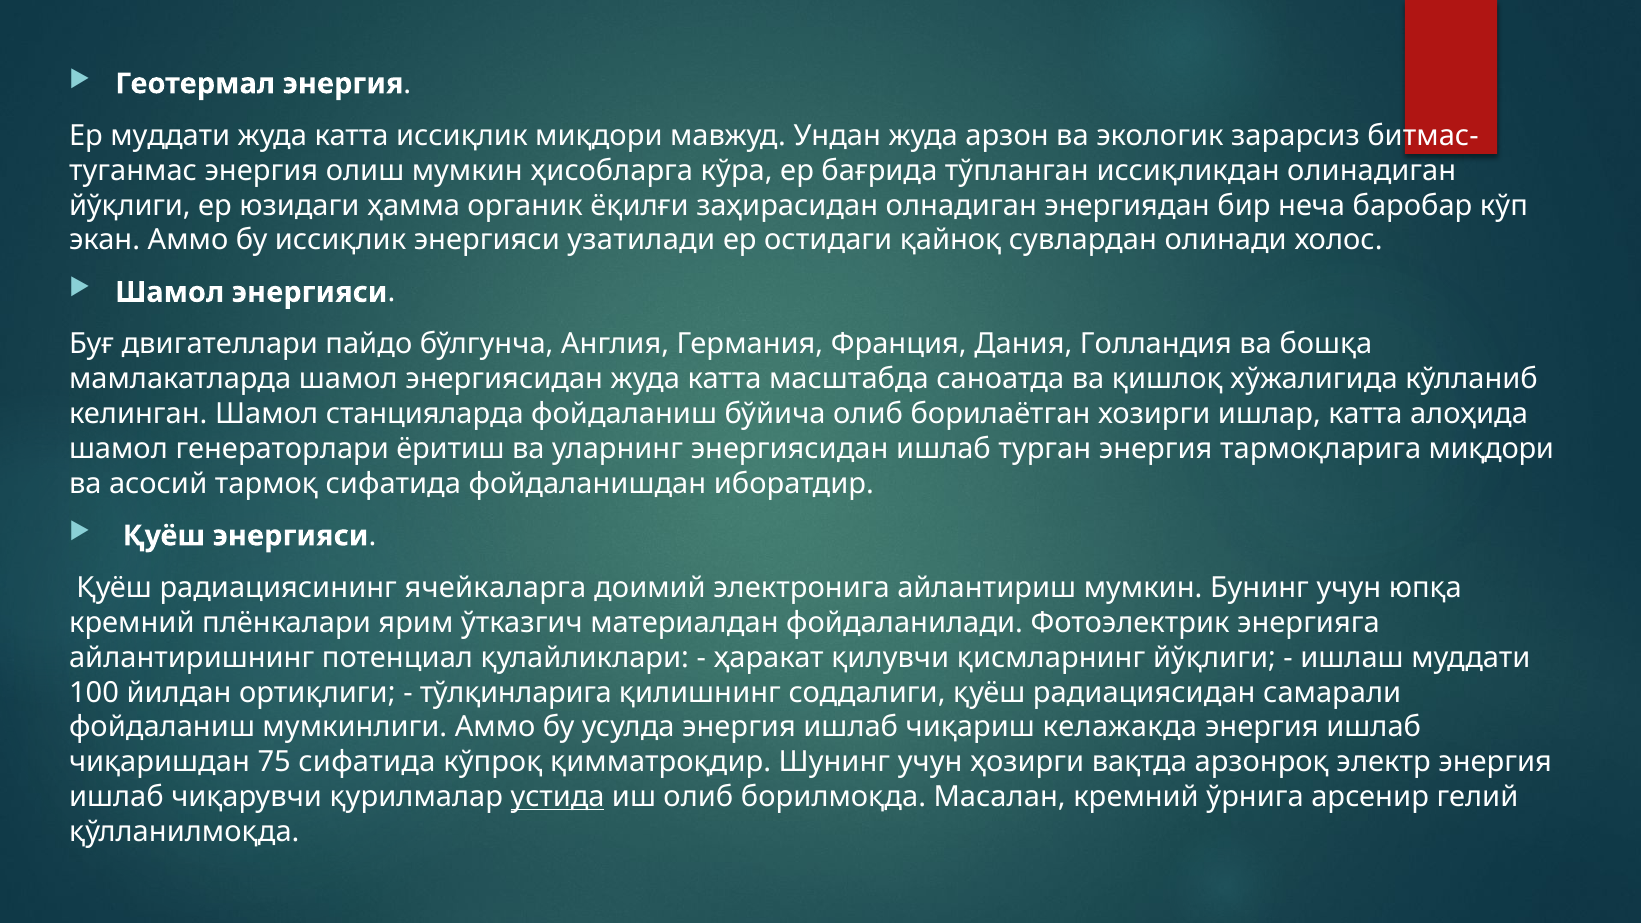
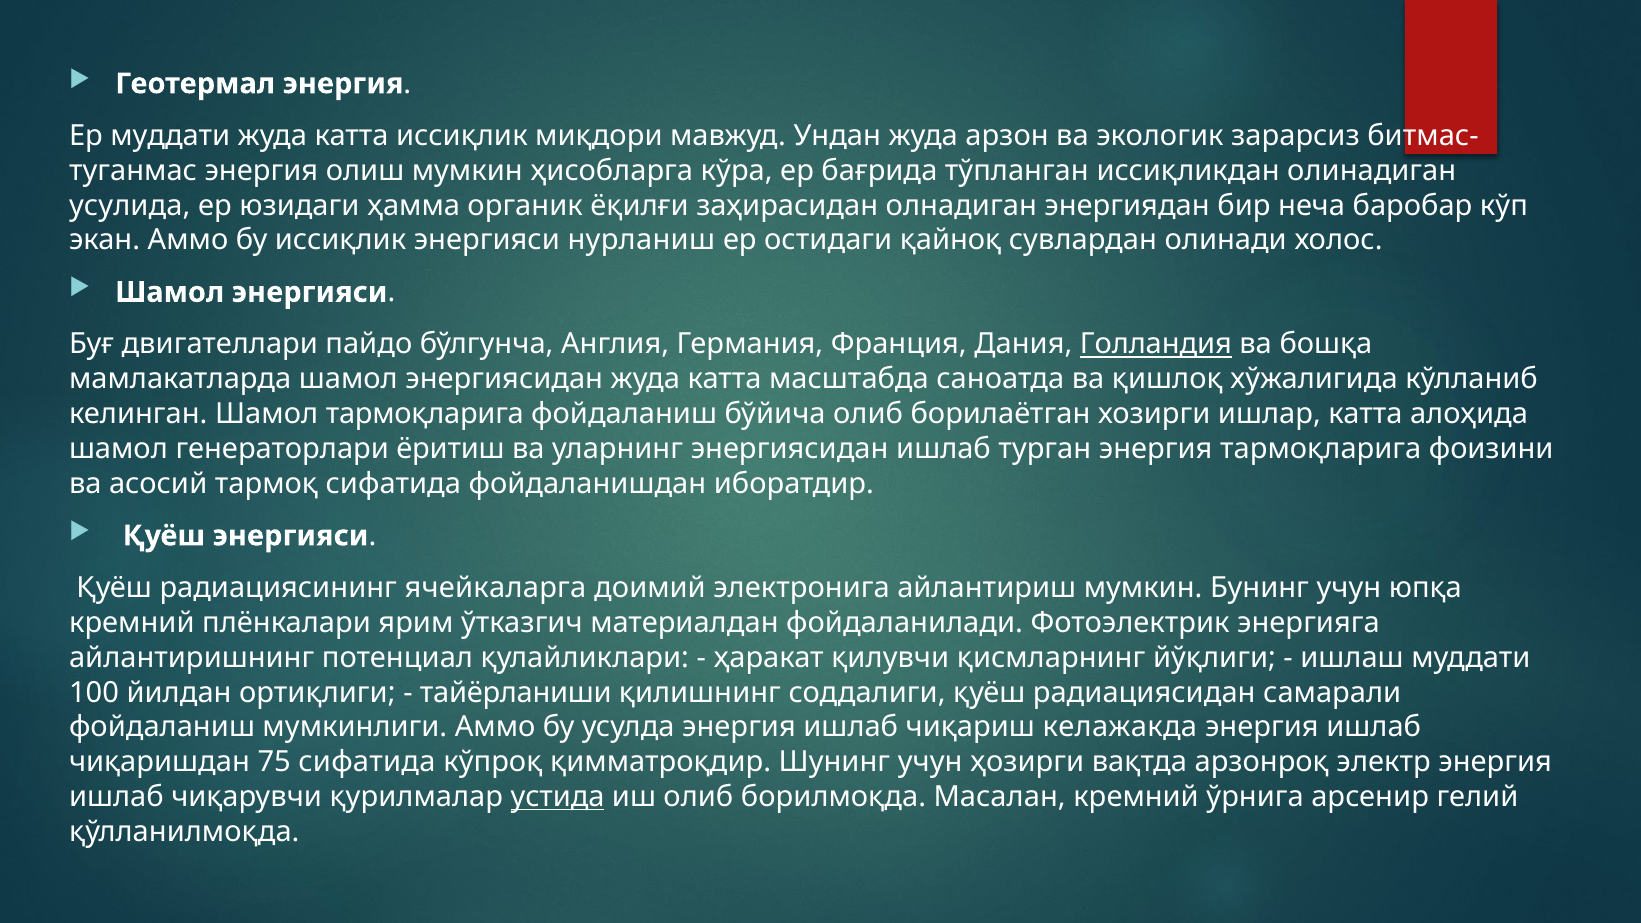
йўқлиги at (130, 205): йўқлиги -> усулида
узатилади: узатилади -> нурланиш
Голландия underline: none -> present
Шамол станцияларда: станцияларда -> тармоқларига
тармоқларига миқдори: миқдори -> фоизини
тўлқинларига: тўлқинларига -> тайёрланиши
